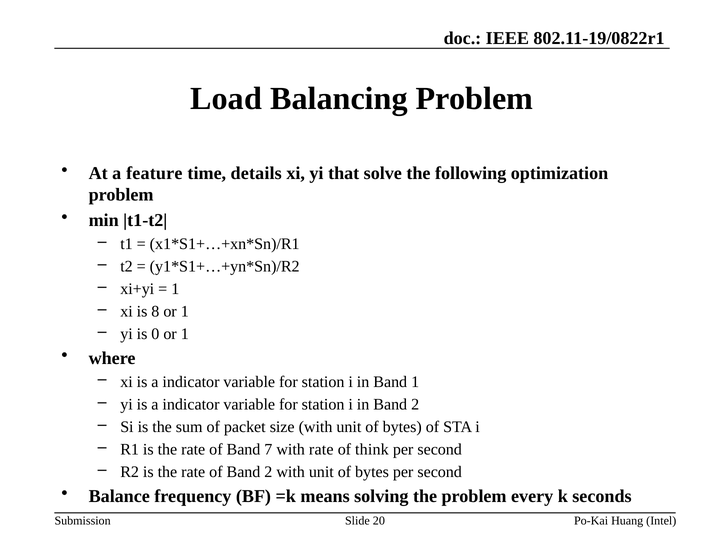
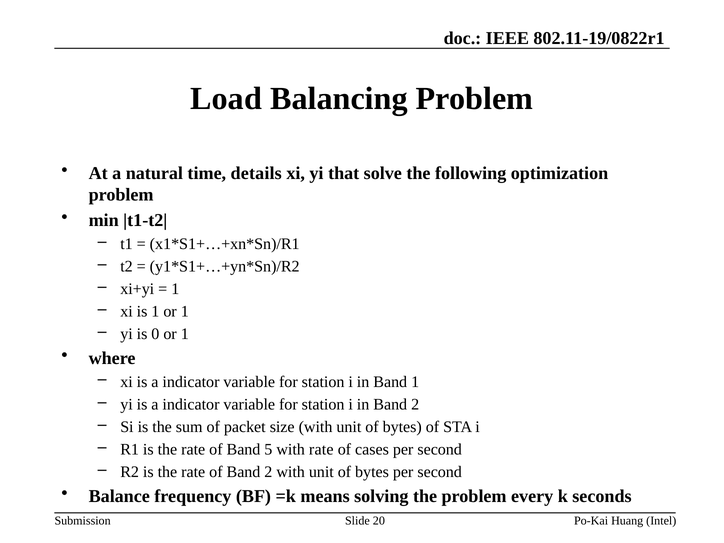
feature: feature -> natural
is 8: 8 -> 1
7: 7 -> 5
think: think -> cases
